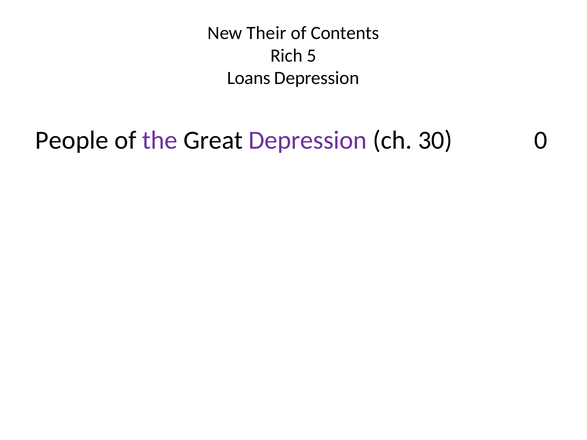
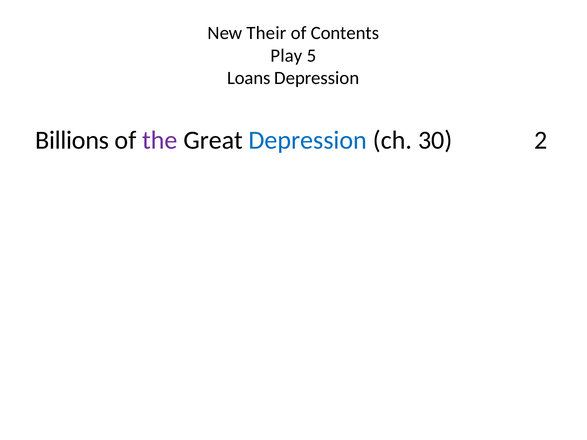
Rich: Rich -> Play
People: People -> Billions
Depression at (308, 140) colour: purple -> blue
0: 0 -> 2
